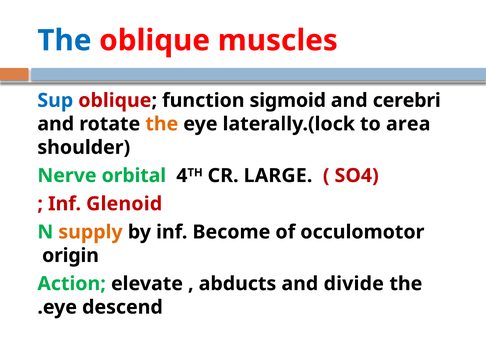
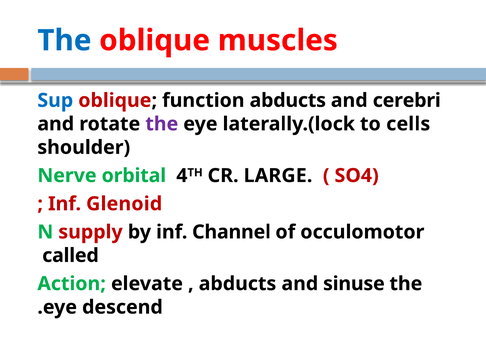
function sigmoid: sigmoid -> abducts
the at (162, 124) colour: orange -> purple
area: area -> cells
supply colour: orange -> red
Become: Become -> Channel
origin: origin -> called
divide: divide -> sinuse
